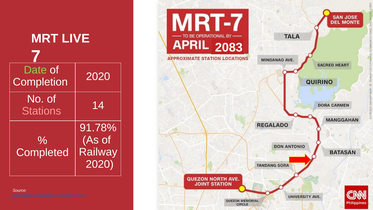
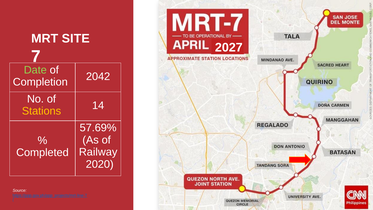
LIVE: LIVE -> SITE
2083: 2083 -> 2027
2020 at (98, 76): 2020 -> 2042
Stations colour: pink -> yellow
91.78%: 91.78% -> 57.69%
